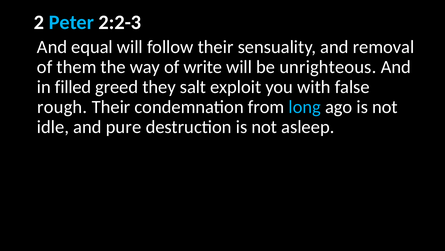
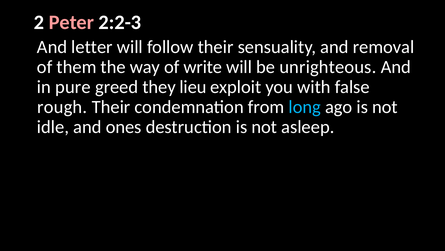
Peter colour: light blue -> pink
equal: equal -> letter
filled: filled -> pure
salt: salt -> lieu
pure: pure -> ones
